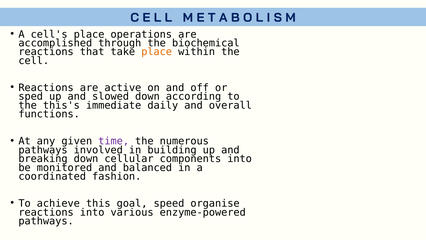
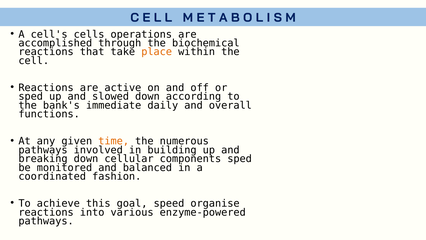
cell's place: place -> cells
this's: this's -> bank's
time colour: purple -> orange
components into: into -> sped
